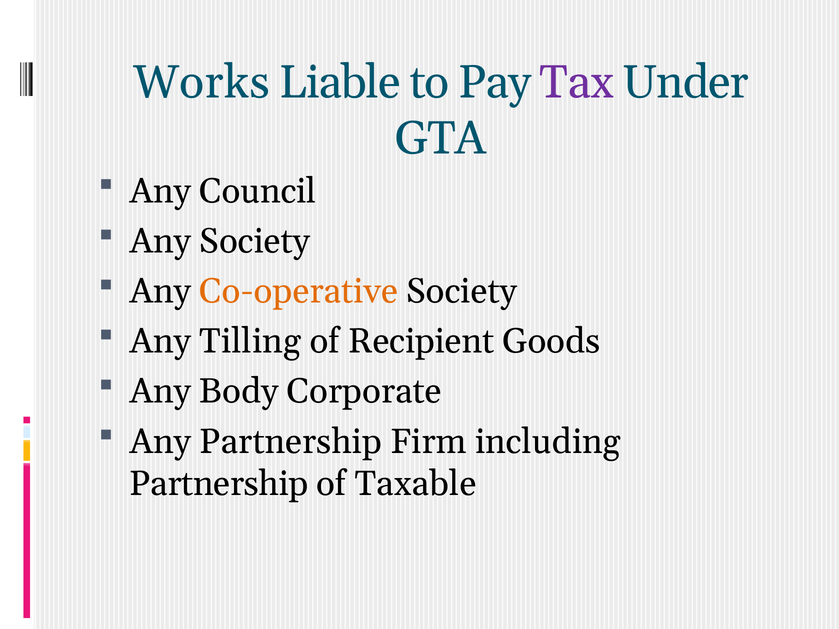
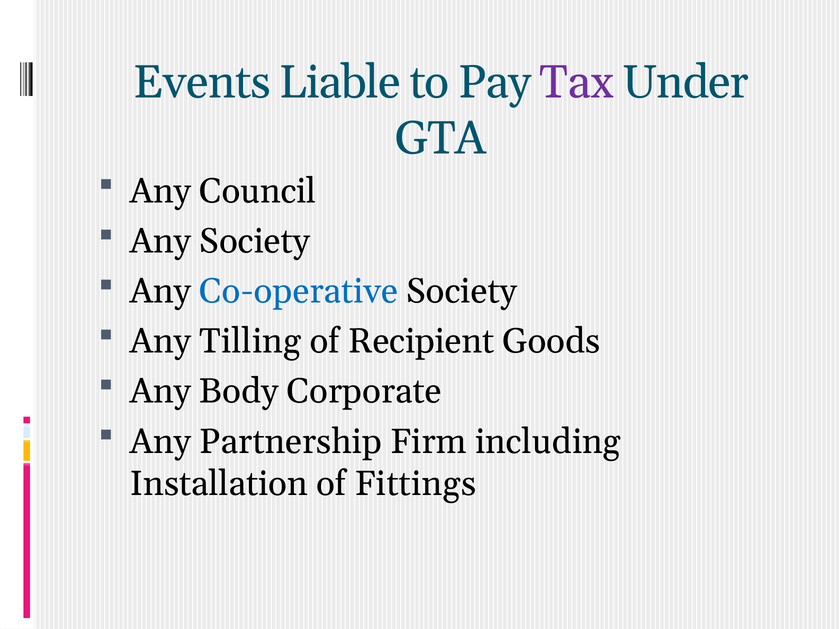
Works: Works -> Events
Co-operative colour: orange -> blue
Partnership at (219, 484): Partnership -> Installation
Taxable: Taxable -> Fittings
